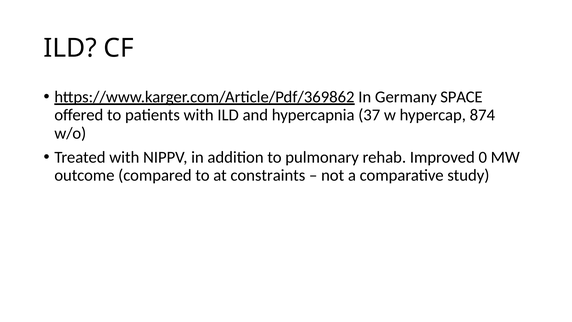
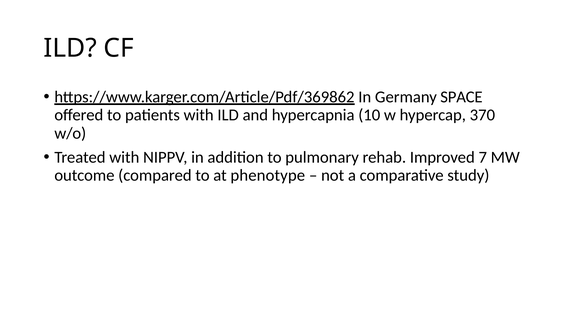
37: 37 -> 10
874: 874 -> 370
0: 0 -> 7
constraints: constraints -> phenotype
